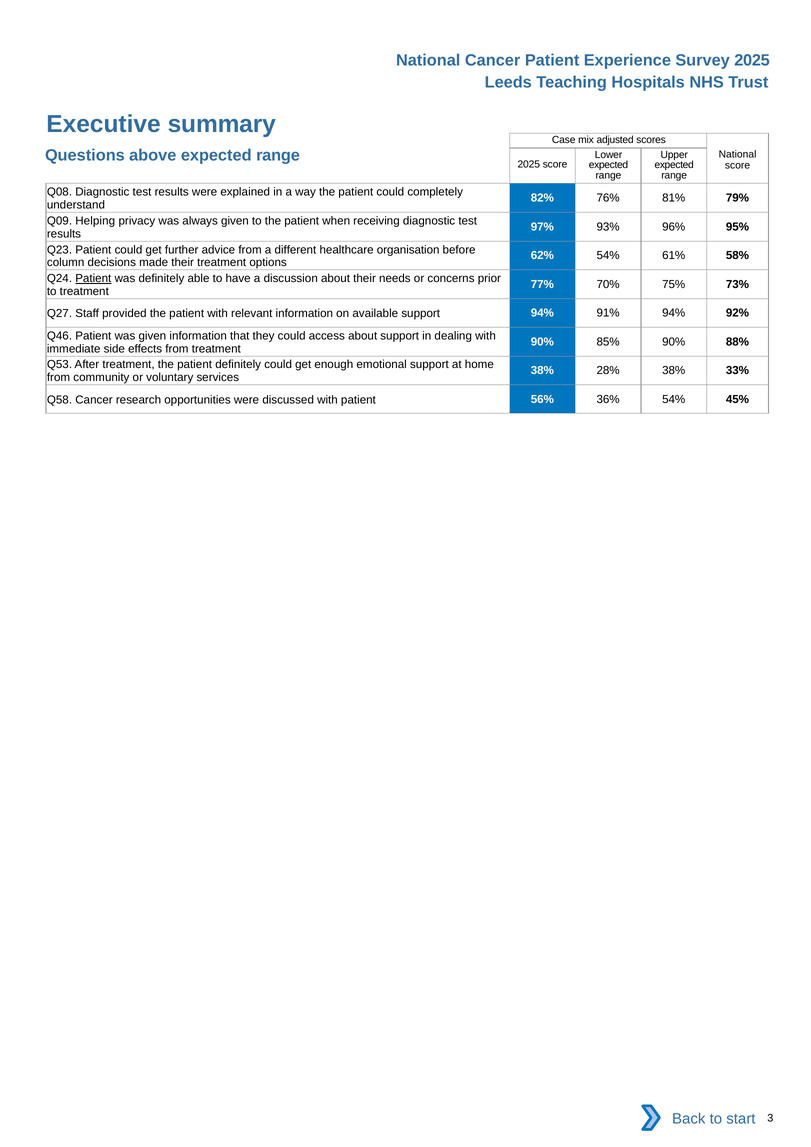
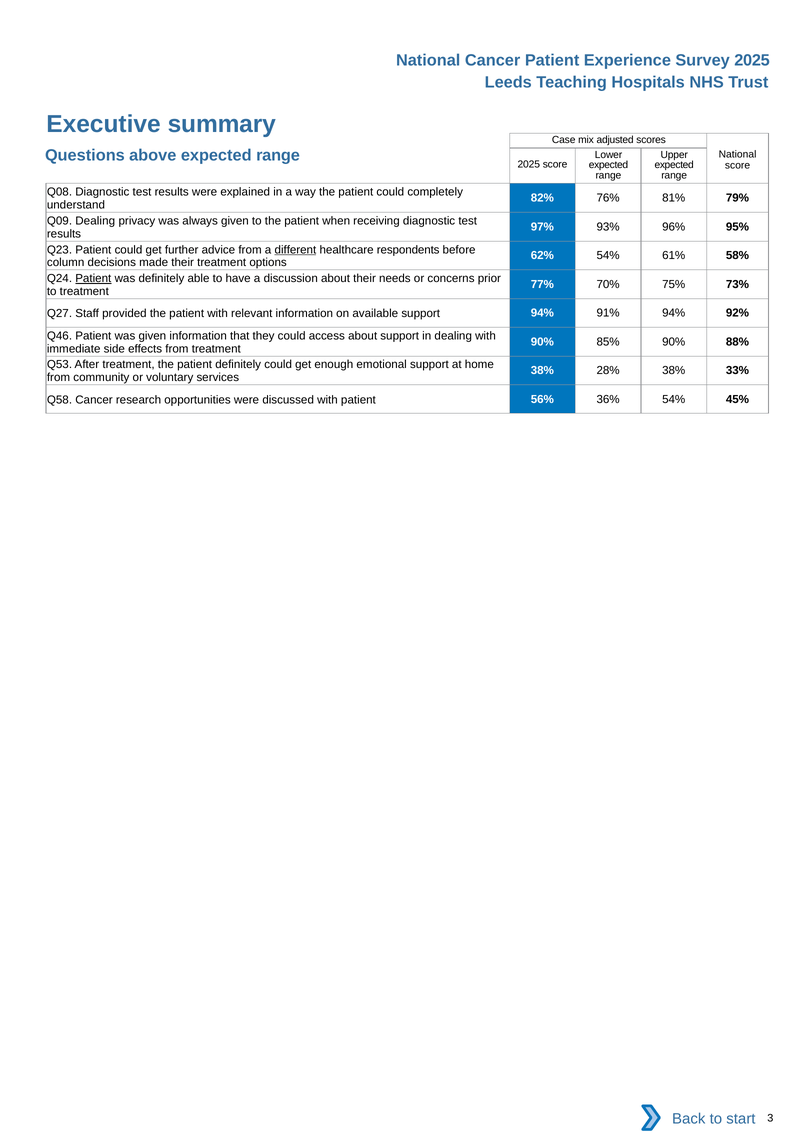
Q09 Helping: Helping -> Dealing
different underline: none -> present
organisation: organisation -> respondents
